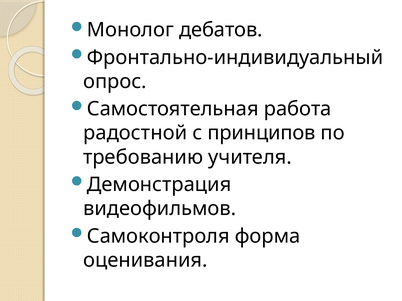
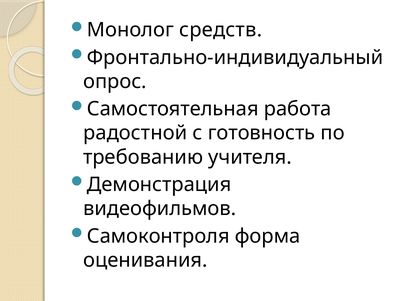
дебатов: дебатов -> средств
принципов: принципов -> готовность
